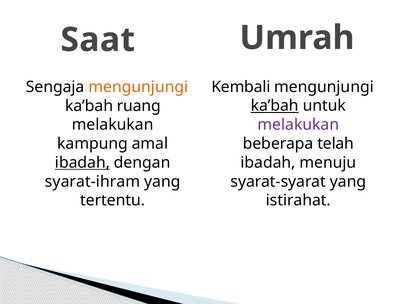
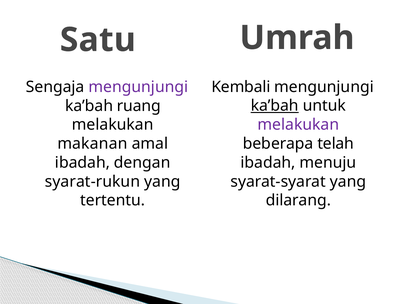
Saat: Saat -> Satu
mengunjungi at (138, 87) colour: orange -> purple
kampung: kampung -> makanan
ibadah at (82, 162) underline: present -> none
syarat-ihram: syarat-ihram -> syarat-rukun
istirahat: istirahat -> dilarang
